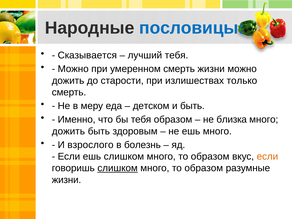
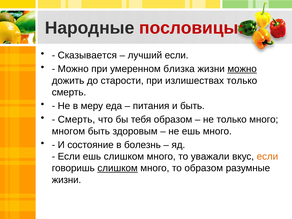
пословицы colour: blue -> red
лучший тебя: тебя -> если
умеренном смерть: смерть -> близка
можно at (242, 69) underline: none -> present
детском: детском -> питания
Именно at (77, 120): Именно -> Смерть
не близка: близка -> только
дожить at (68, 131): дожить -> многом
взрослого: взрослого -> состояние
образом at (210, 157): образом -> уважали
